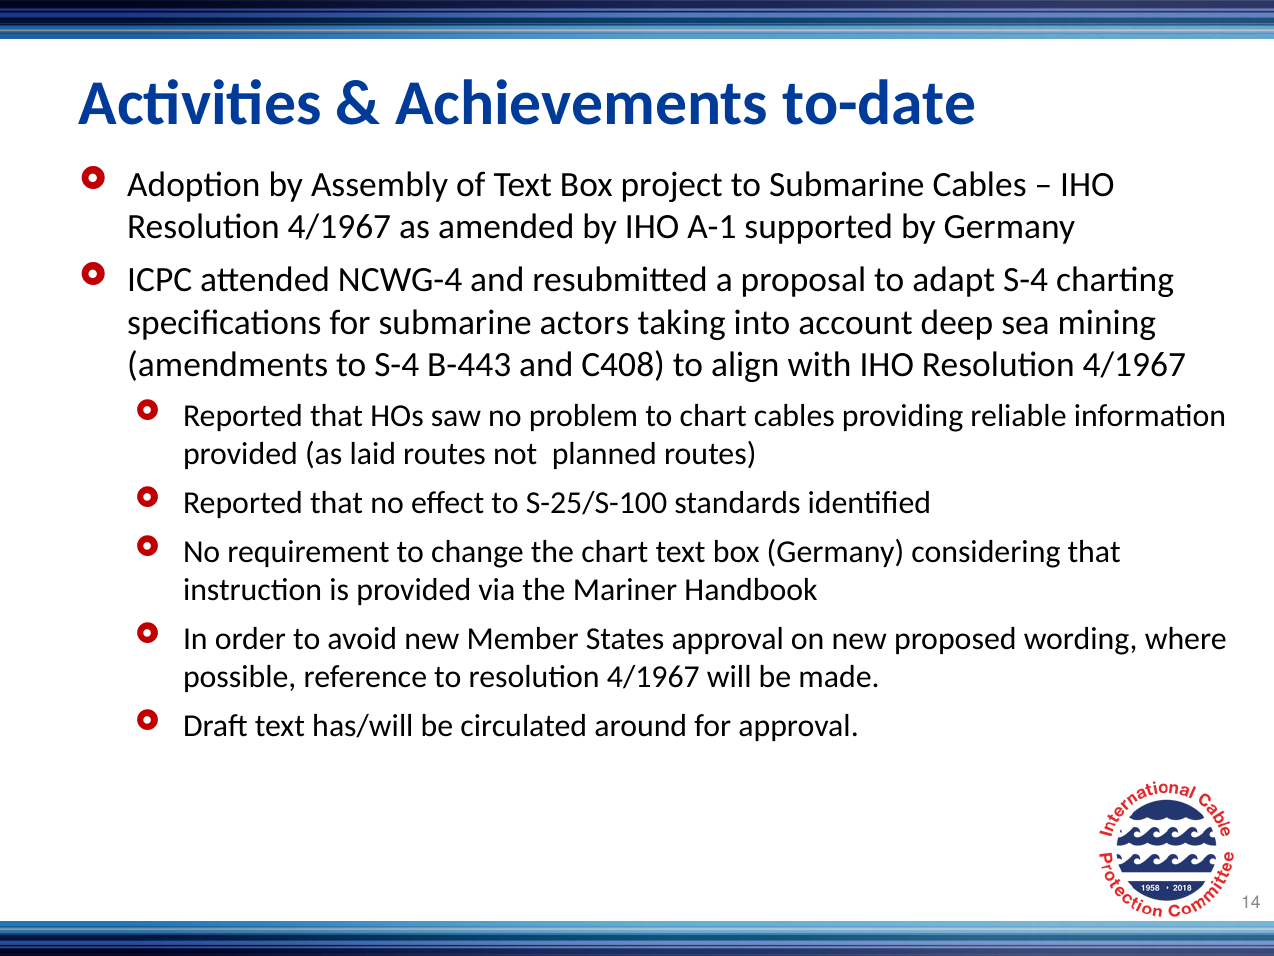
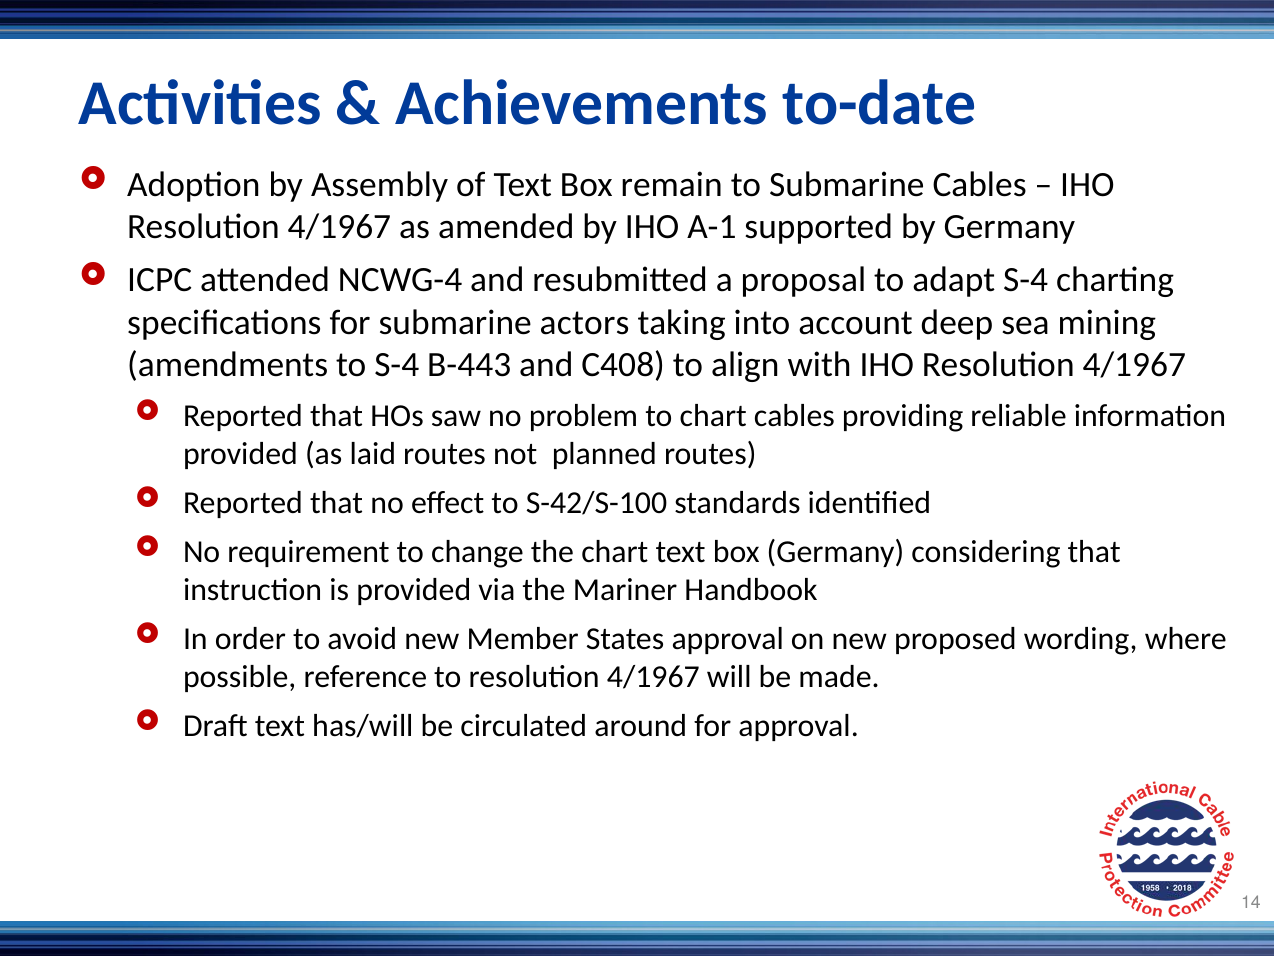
project: project -> remain
S-25/S-100: S-25/S-100 -> S-42/S-100
